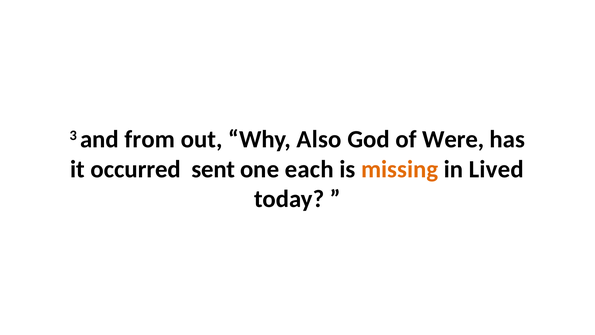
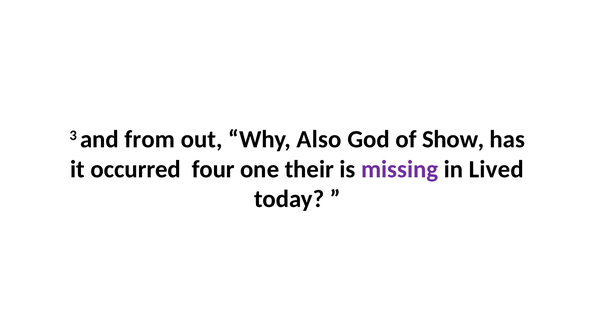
Were: Were -> Show
sent: sent -> four
each: each -> their
missing colour: orange -> purple
